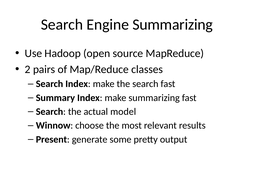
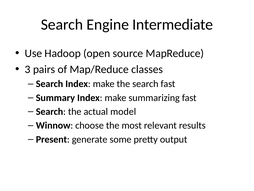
Engine Summarizing: Summarizing -> Intermediate
2: 2 -> 3
